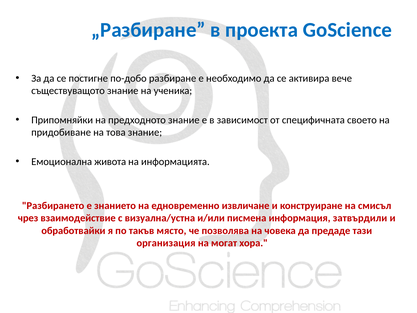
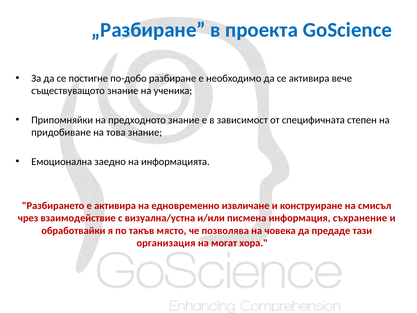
своето: своето -> степен
живота: живота -> заедно
е знанието: знанието -> активира
затвърдили: затвърдили -> съхранение
